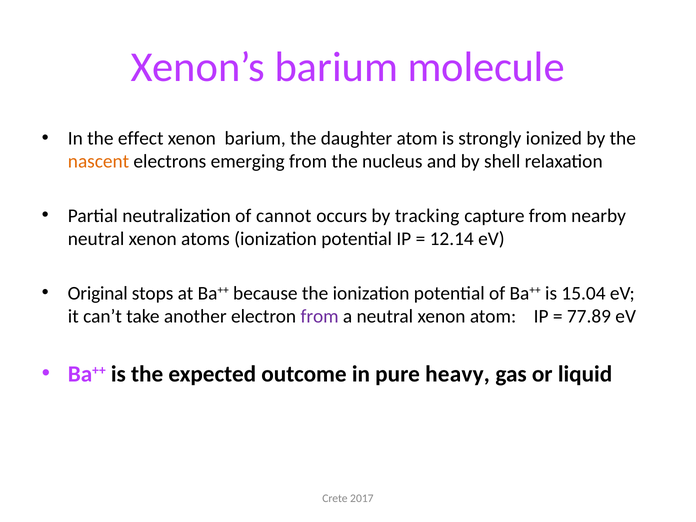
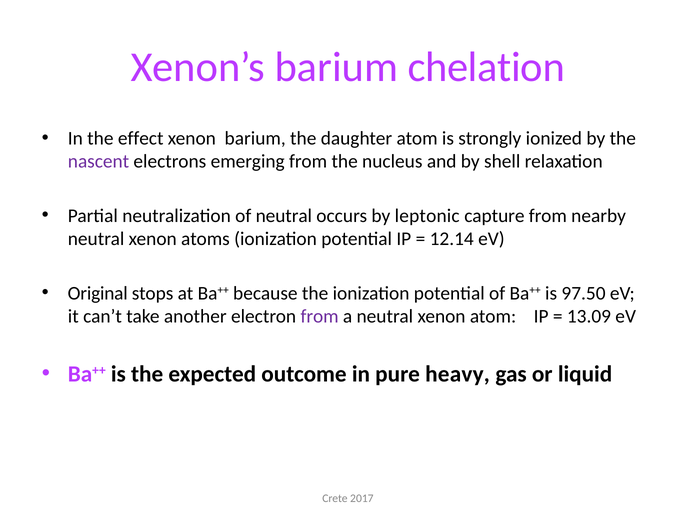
molecule: molecule -> chelation
nascent colour: orange -> purple
of cannot: cannot -> neutral
tracking: tracking -> leptonic
15.04: 15.04 -> 97.50
77.89: 77.89 -> 13.09
